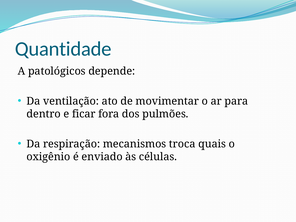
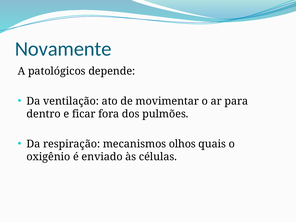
Quantidade: Quantidade -> Novamente
troca: troca -> olhos
